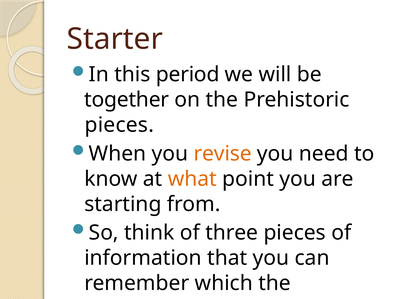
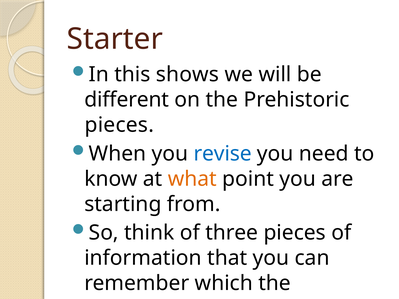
this period: period -> shows
together: together -> different
revise colour: orange -> blue
